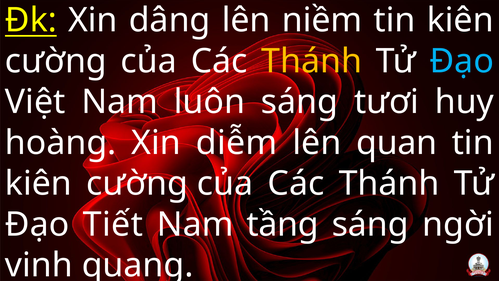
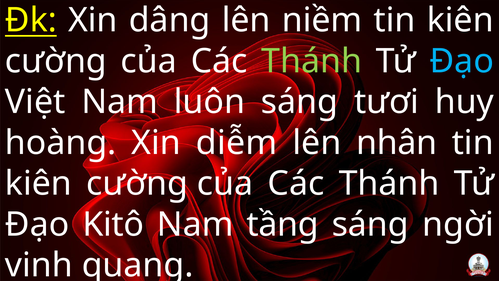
Thánh at (312, 61) colour: yellow -> light green
quan: quan -> nhân
Tiết: Tiết -> Kitô
